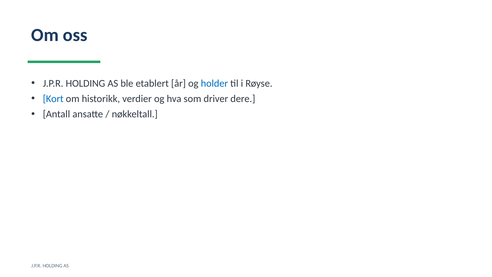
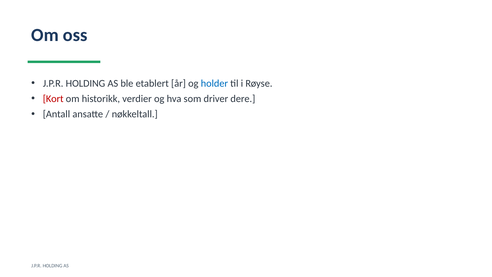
Kort colour: blue -> red
